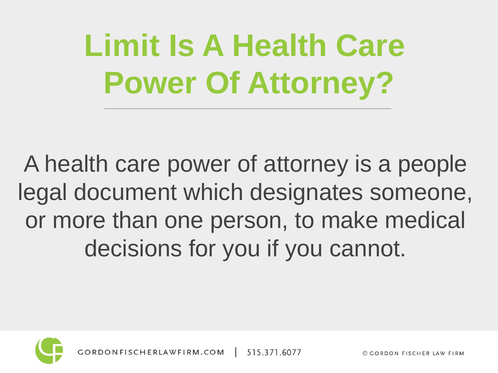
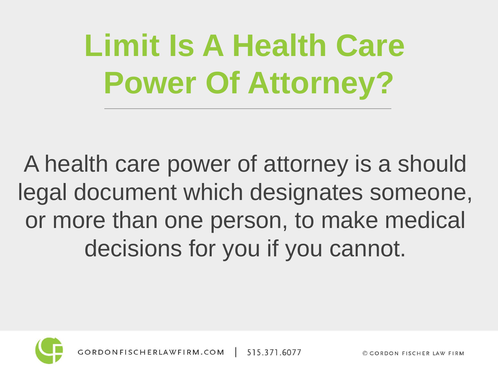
people: people -> should
